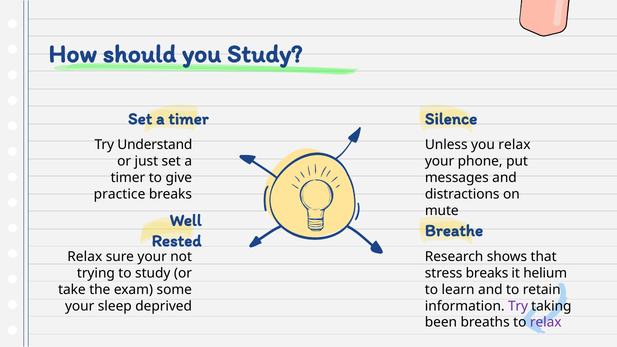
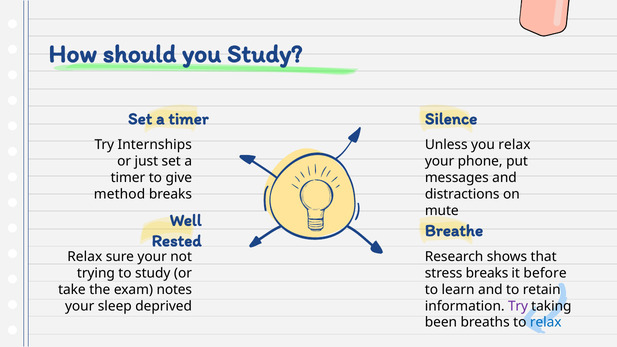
Understand: Understand -> Internships
practice: practice -> method
helium: helium -> before
some: some -> notes
relax at (546, 323) colour: purple -> blue
